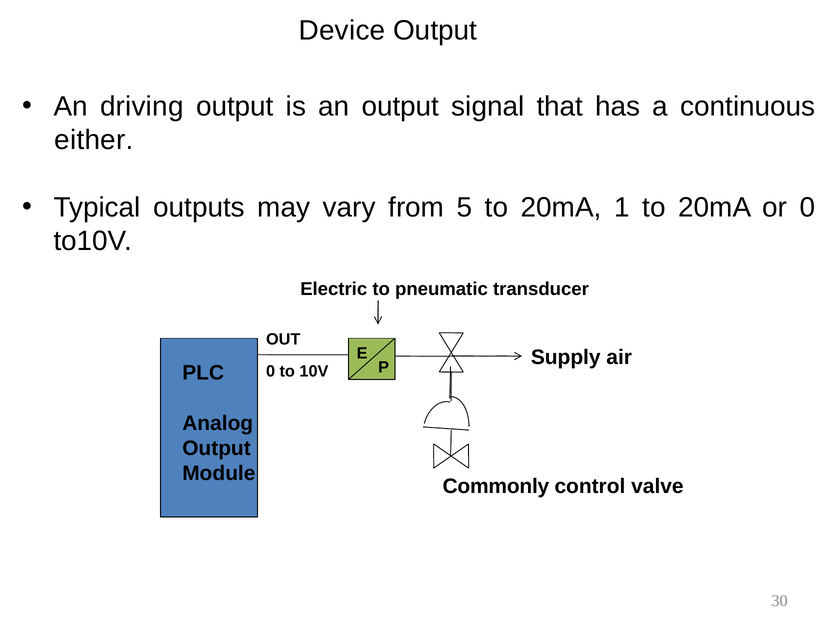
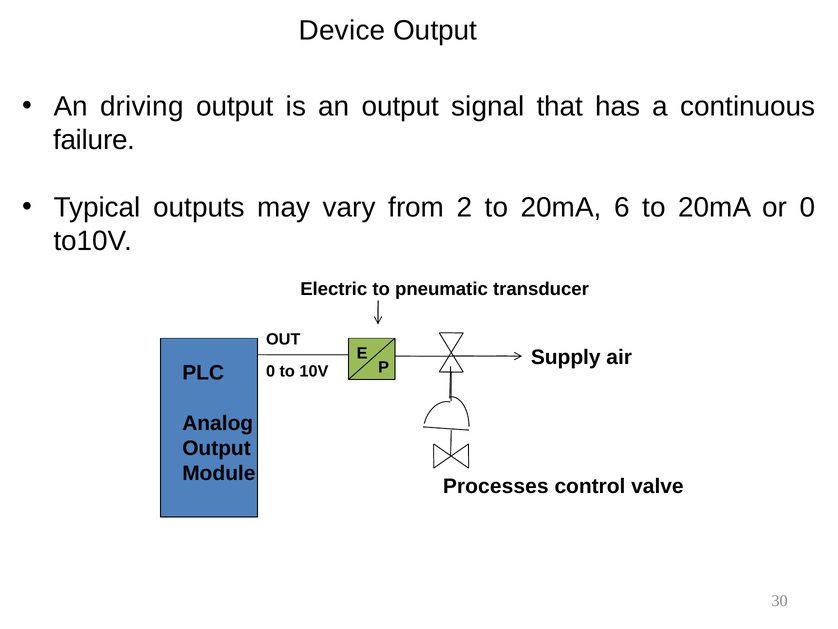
either: either -> failure
5: 5 -> 2
1: 1 -> 6
Commonly: Commonly -> Processes
